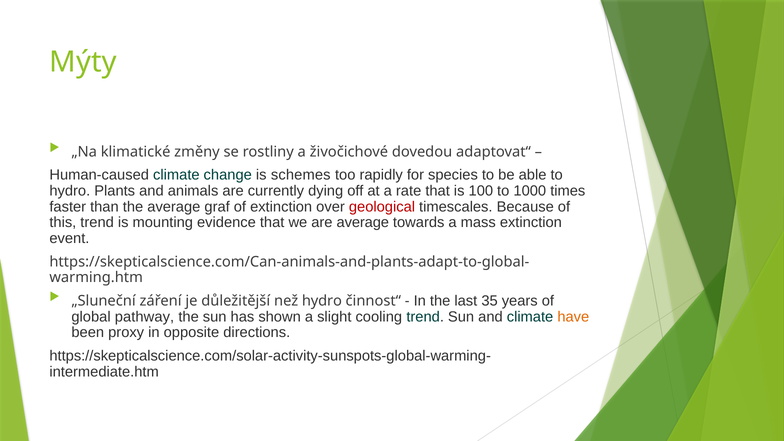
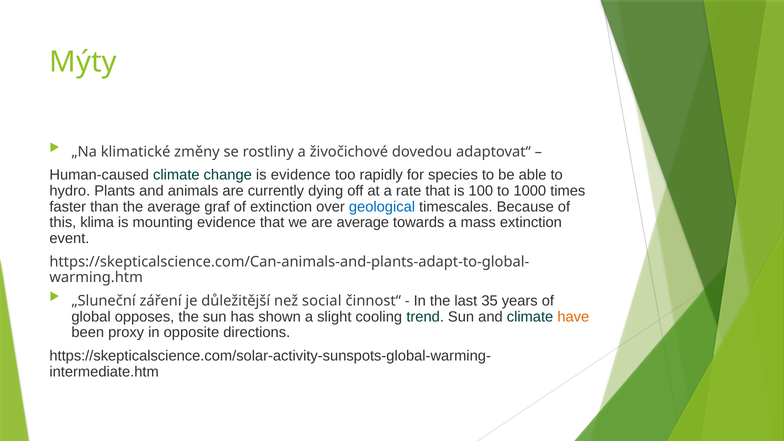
is schemes: schemes -> evidence
geological colour: red -> blue
this trend: trend -> klima
než hydro: hydro -> social
pathway: pathway -> opposes
